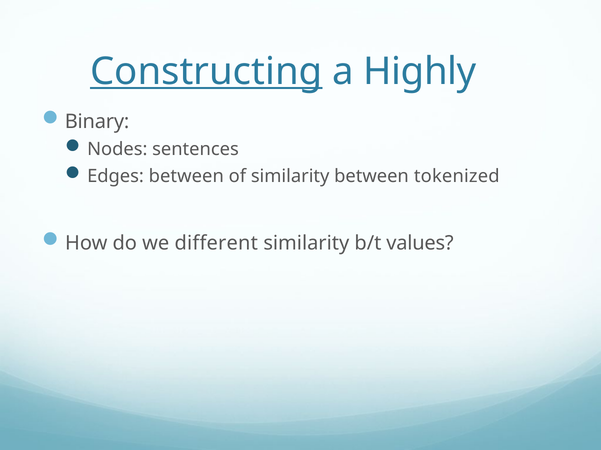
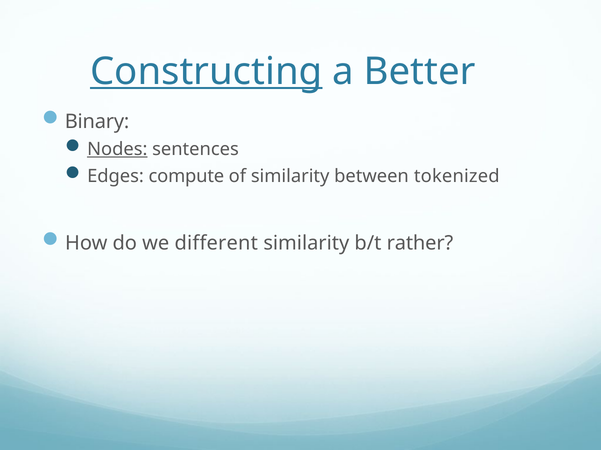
Highly: Highly -> Better
Nodes underline: none -> present
Edges between: between -> compute
values: values -> rather
